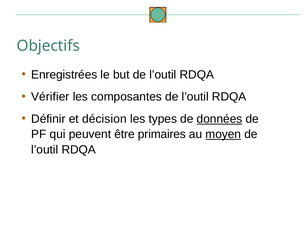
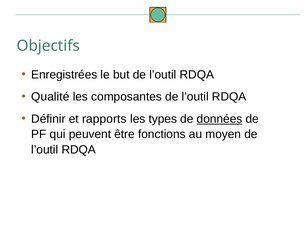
Vérifier: Vérifier -> Qualité
décision: décision -> rapports
primaires: primaires -> fonctions
moyen underline: present -> none
